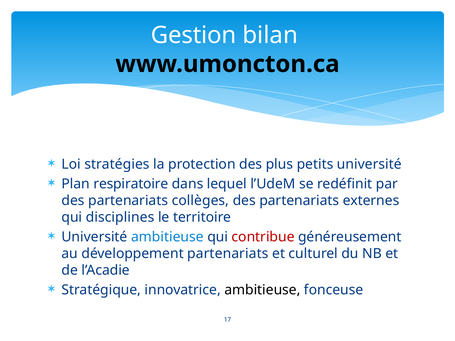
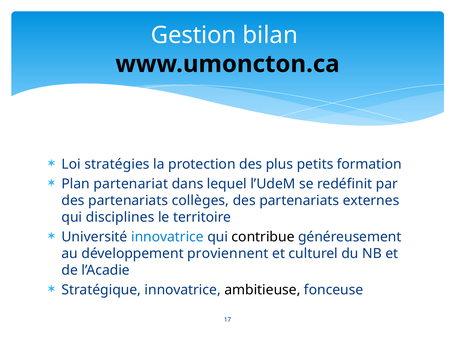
petits université: université -> formation
respiratoire: respiratoire -> partenariat
Université ambitieuse: ambitieuse -> innovatrice
contribue colour: red -> black
développement partenariats: partenariats -> proviennent
